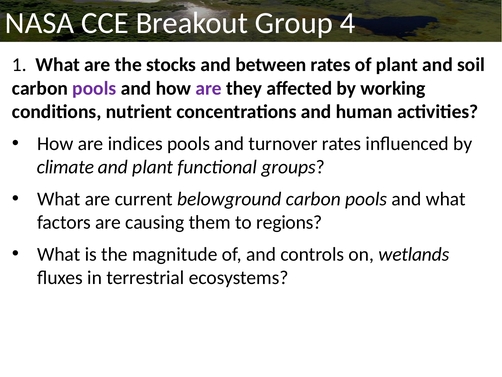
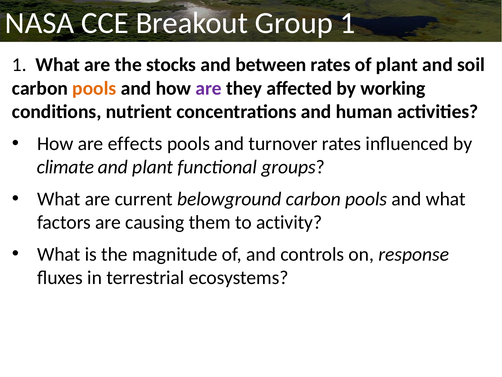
Group 4: 4 -> 1
pools at (94, 88) colour: purple -> orange
indices: indices -> effects
regions: regions -> activity
wetlands: wetlands -> response
